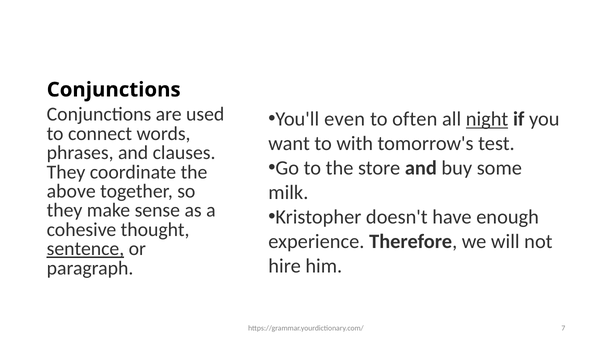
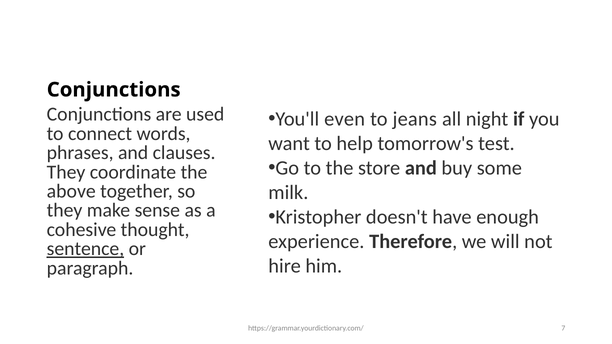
often: often -> jeans
night underline: present -> none
with: with -> help
